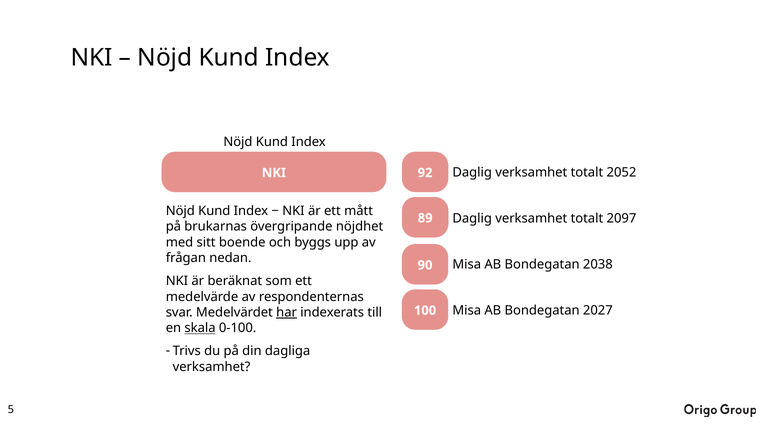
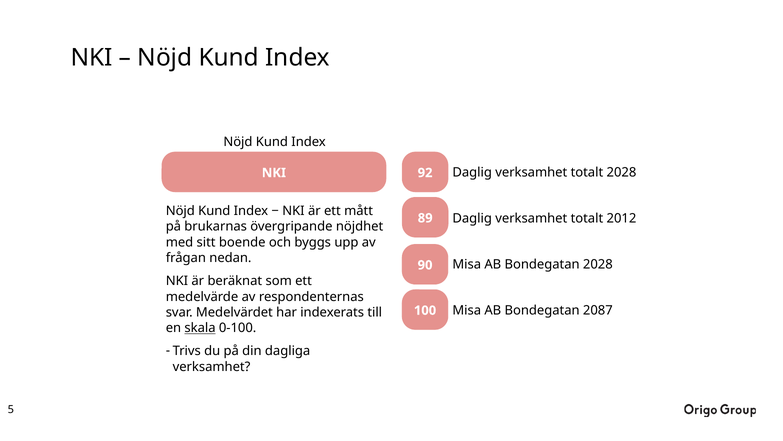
totalt 2052: 2052 -> 2028
2097: 2097 -> 2012
Bondegatan 2038: 2038 -> 2028
2027: 2027 -> 2087
har underline: present -> none
